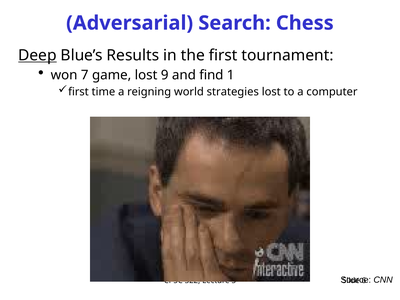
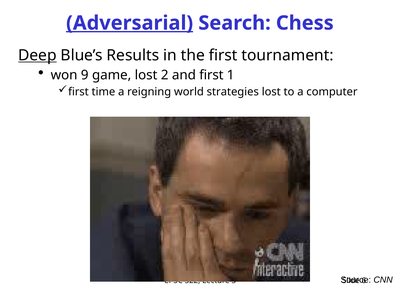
Adversarial underline: none -> present
7: 7 -> 9
9: 9 -> 2
and find: find -> first
